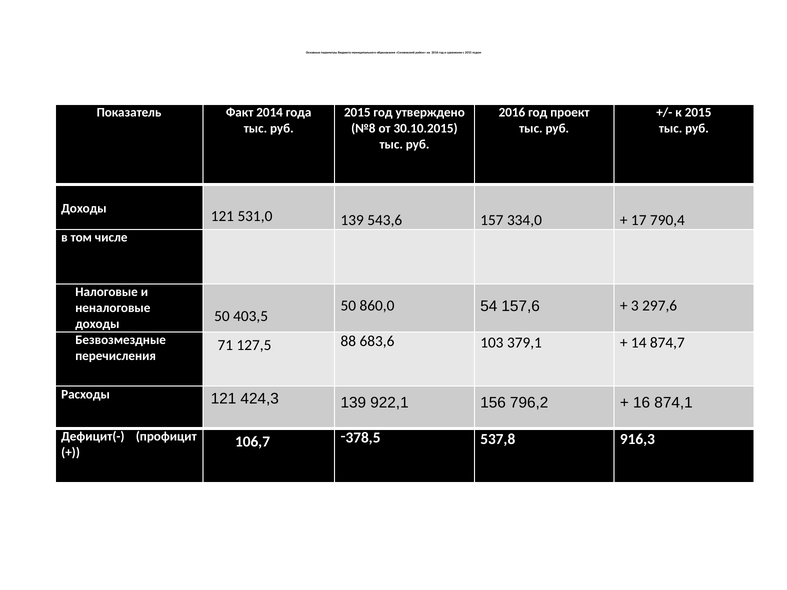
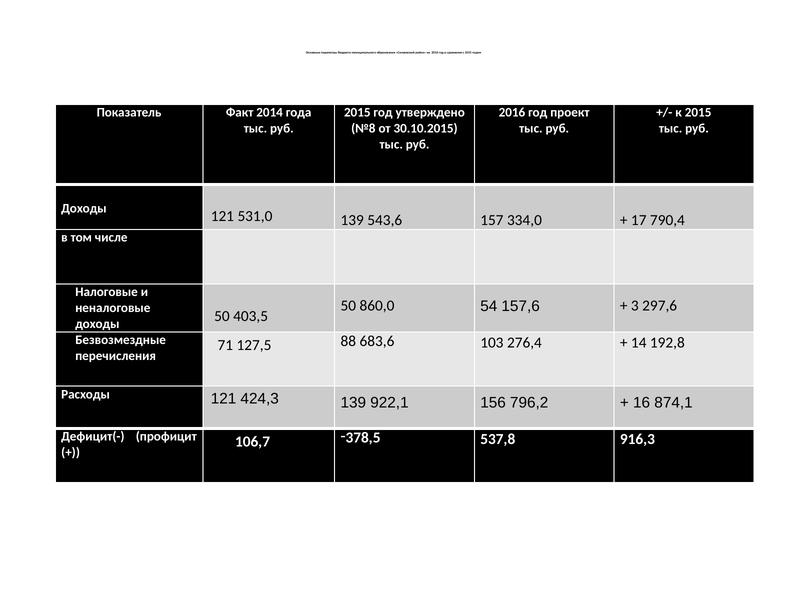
379,1: 379,1 -> 276,4
874,7: 874,7 -> 192,8
